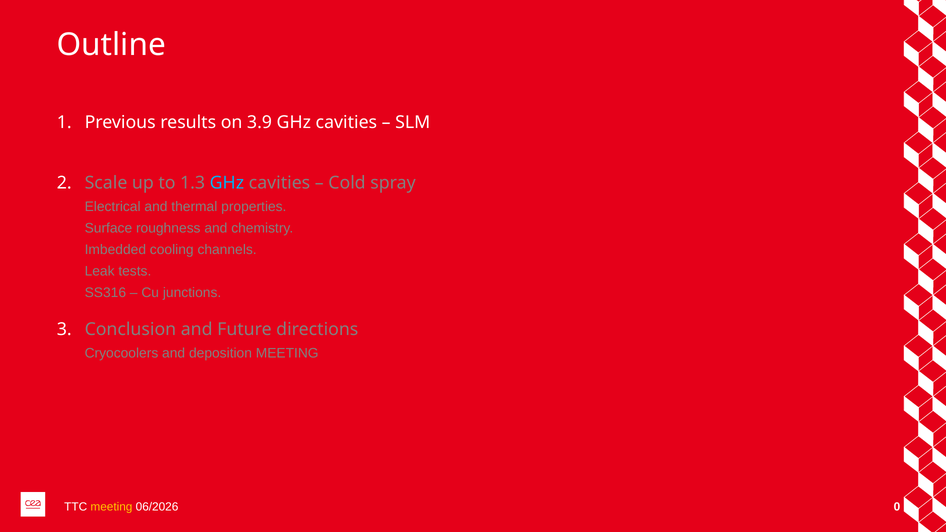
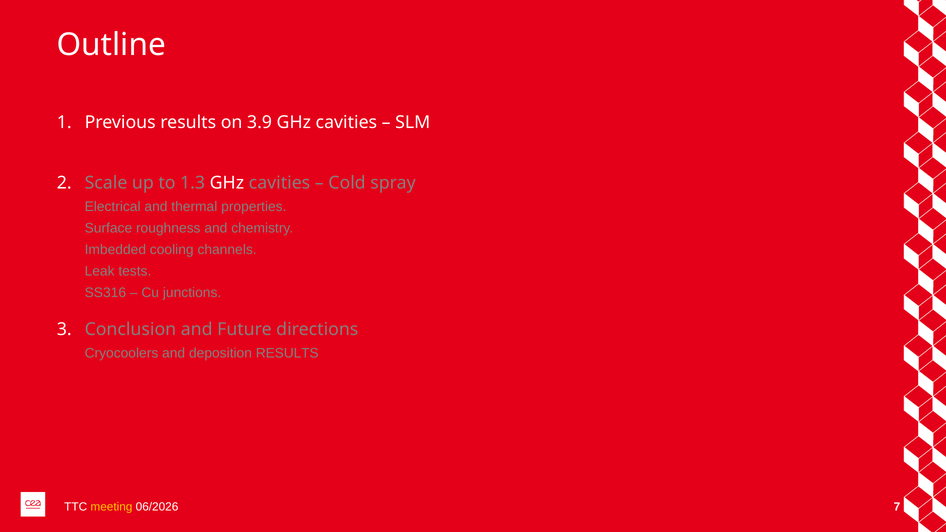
GHz at (227, 183) colour: light blue -> white
deposition MEETING: MEETING -> RESULTS
0: 0 -> 7
